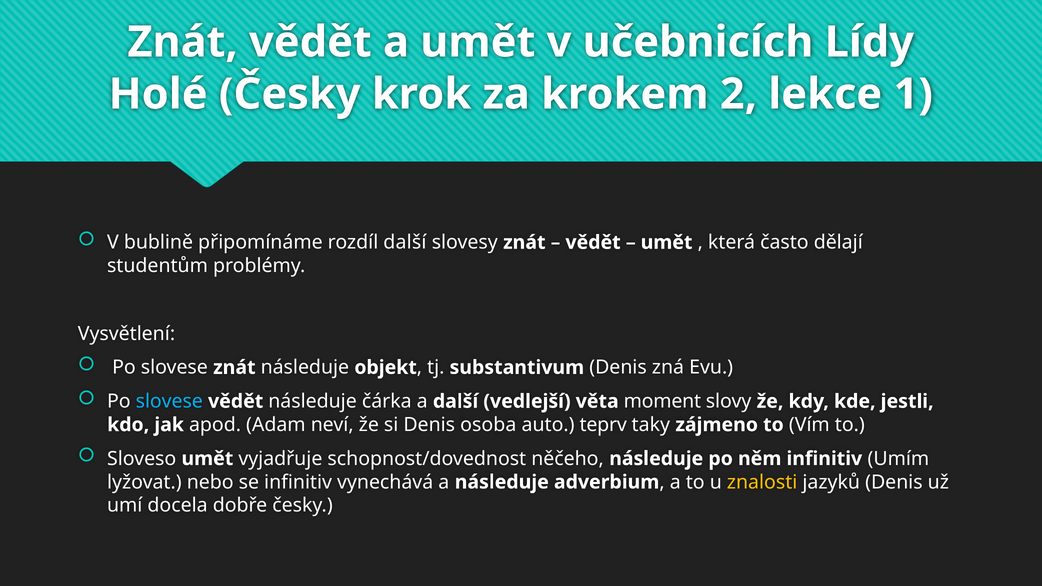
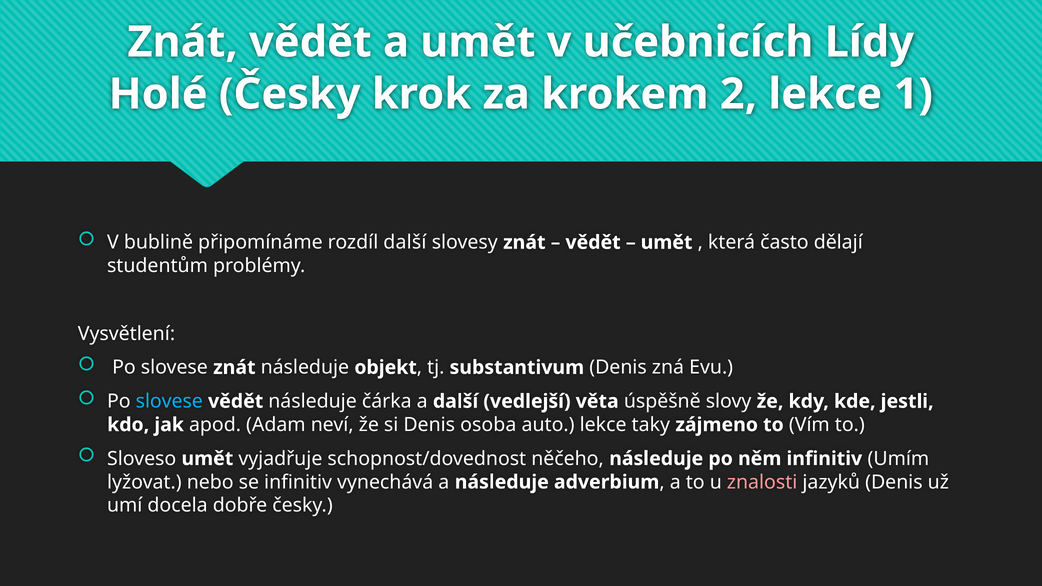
moment: moment -> úspěšně
auto teprv: teprv -> lekce
znalosti colour: yellow -> pink
